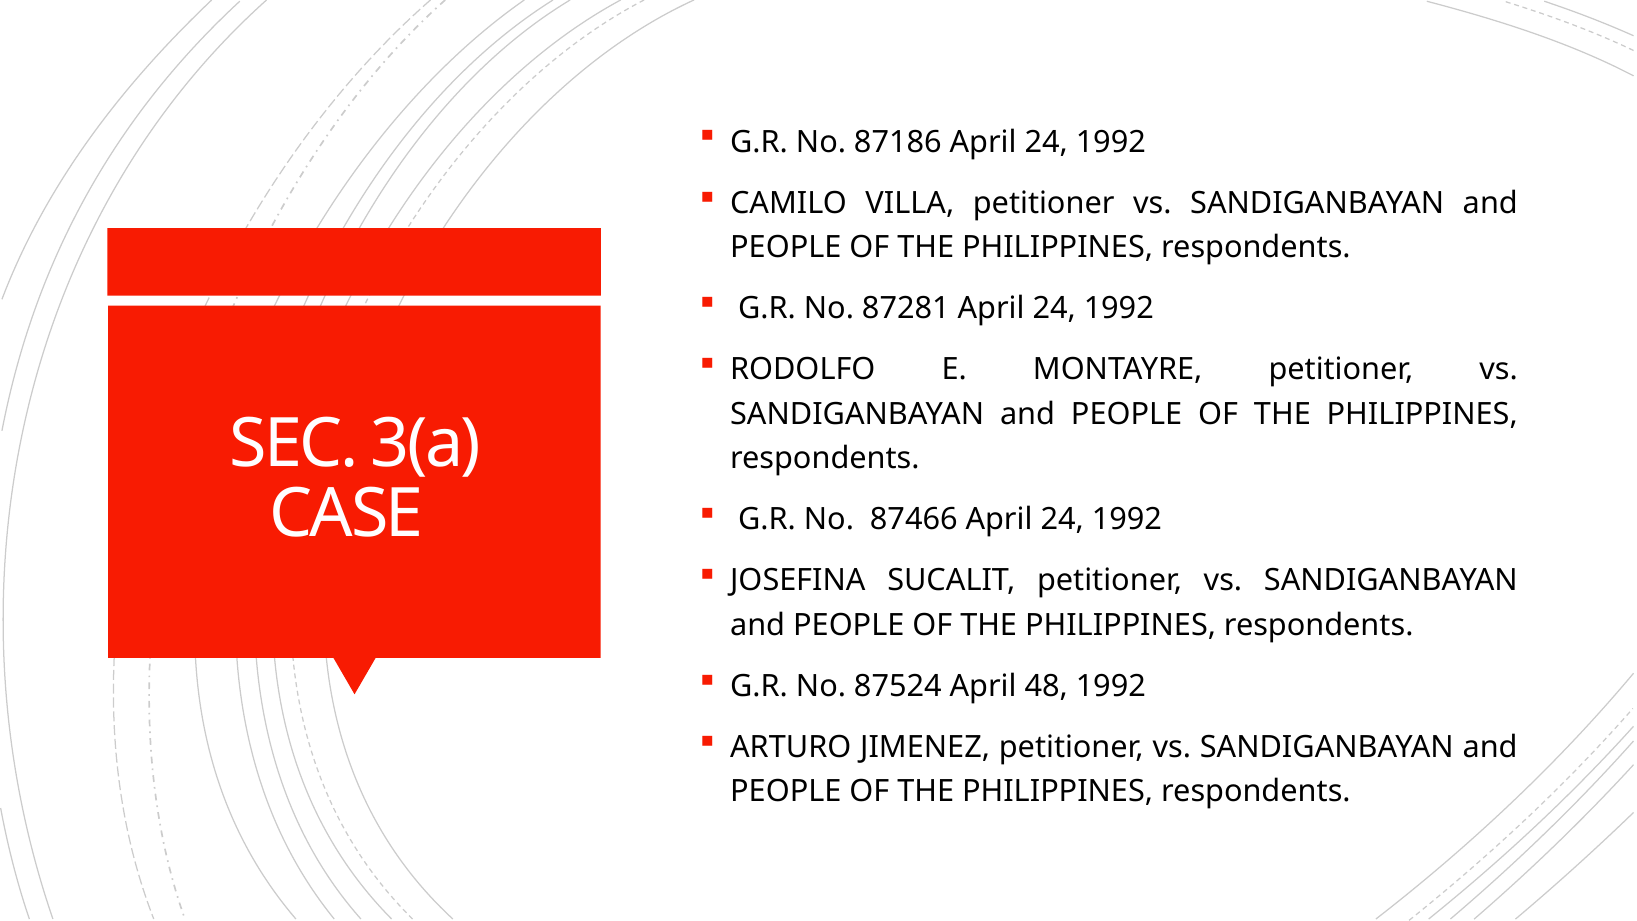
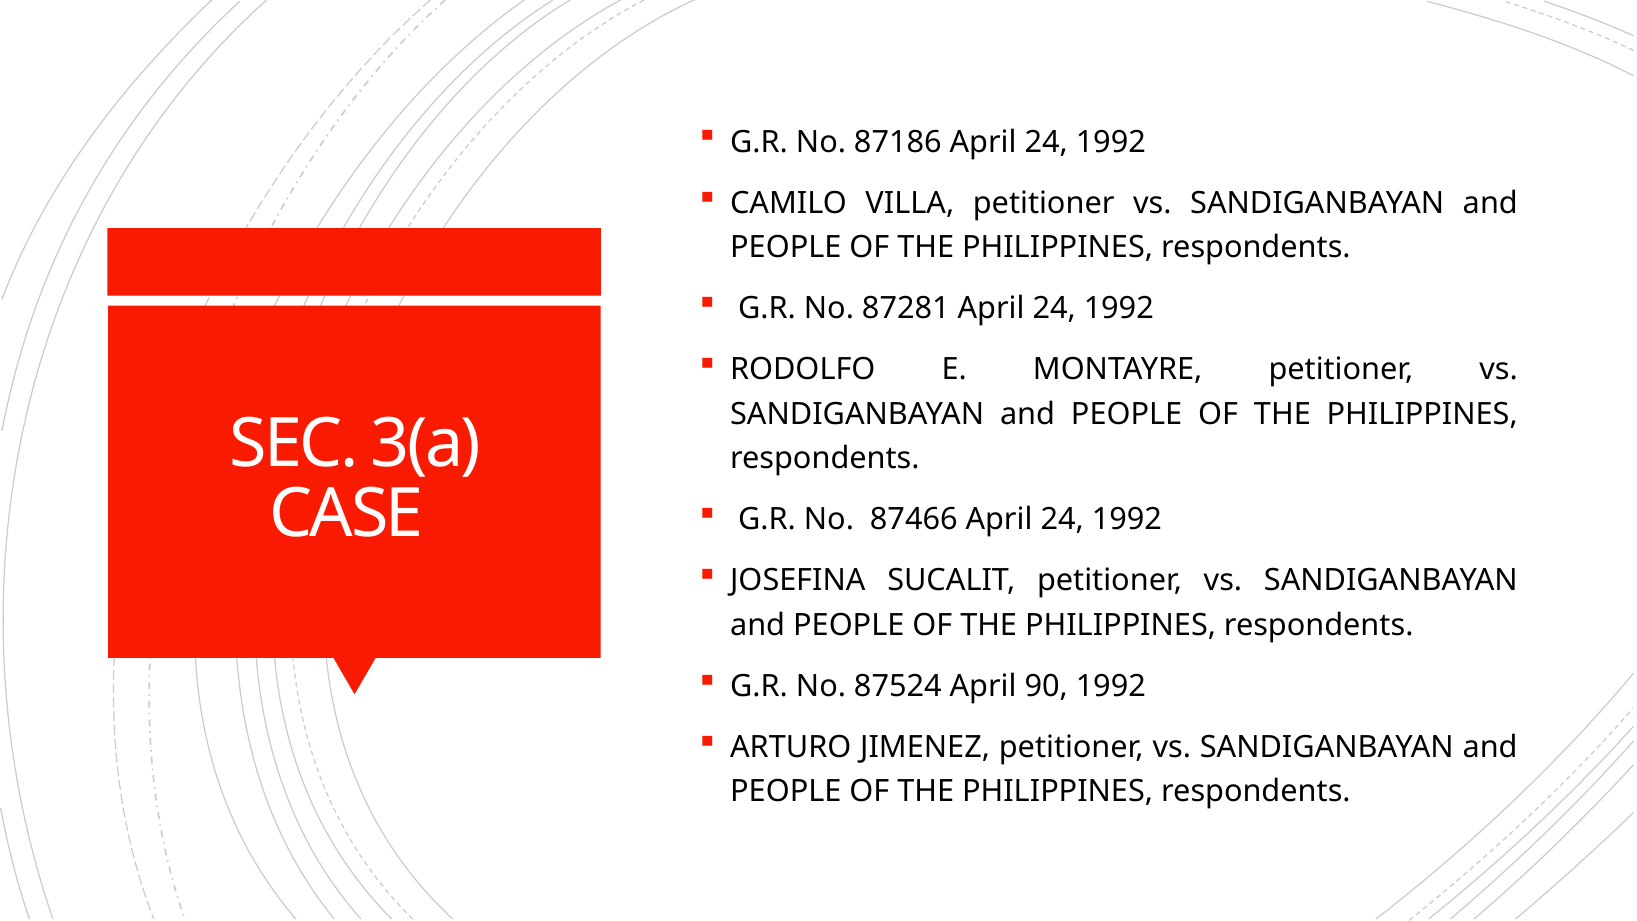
48: 48 -> 90
